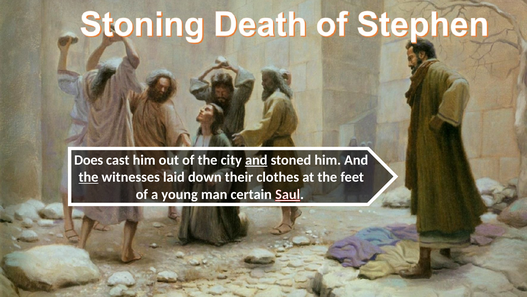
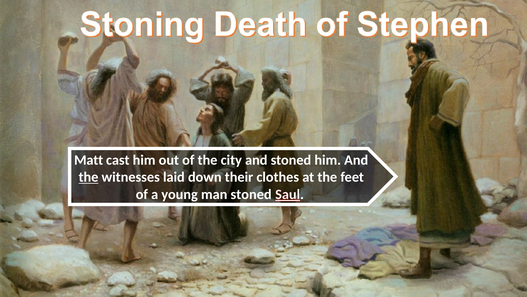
Does: Does -> Matt
and at (256, 160) underline: present -> none
man certain: certain -> stoned
